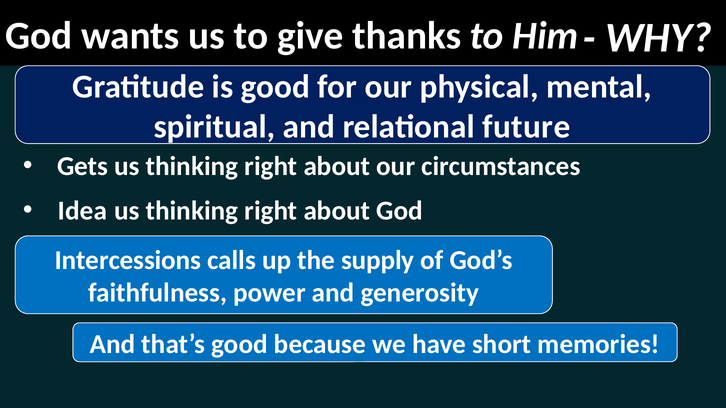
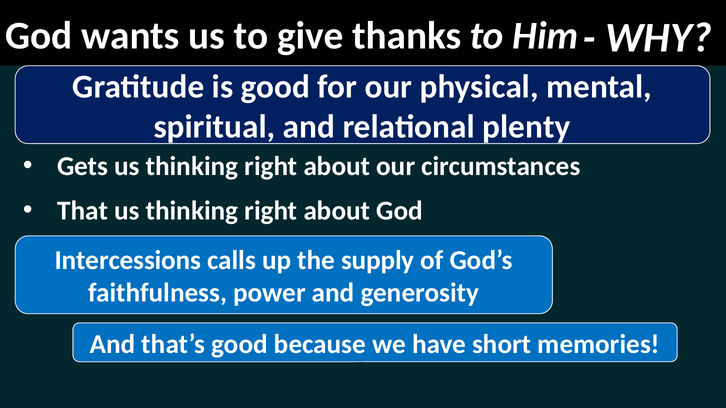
future: future -> plenty
Idea: Idea -> That
